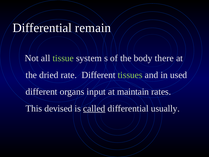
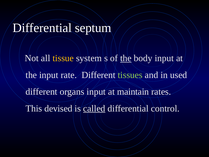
remain: remain -> septum
tissue colour: light green -> yellow
the at (126, 58) underline: none -> present
body there: there -> input
the dried: dried -> input
usually: usually -> control
